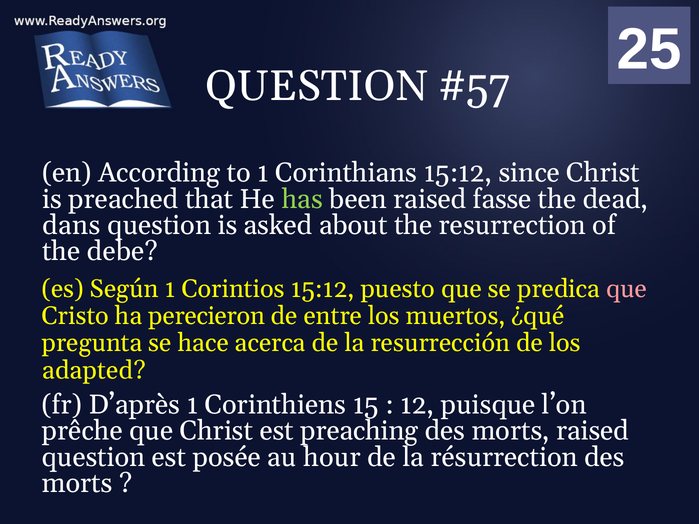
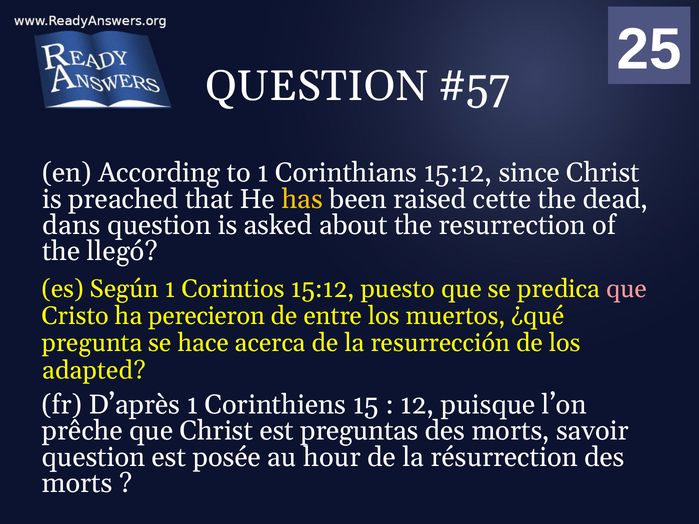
has colour: light green -> yellow
fasse: fasse -> cette
debe: debe -> llegó
preaching: preaching -> preguntas
morts raised: raised -> savoir
